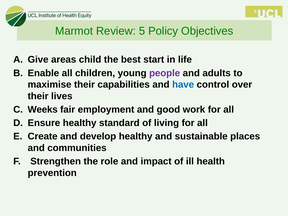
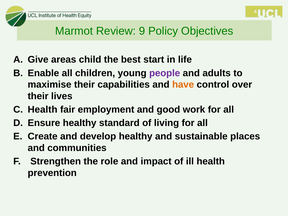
5: 5 -> 9
have colour: blue -> orange
Weeks at (43, 110): Weeks -> Health
